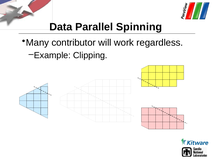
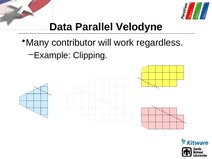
Spinning: Spinning -> Velodyne
